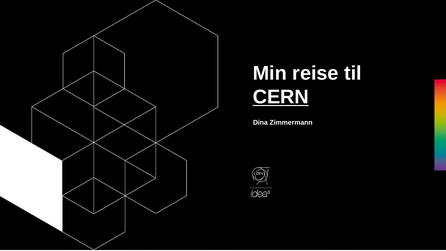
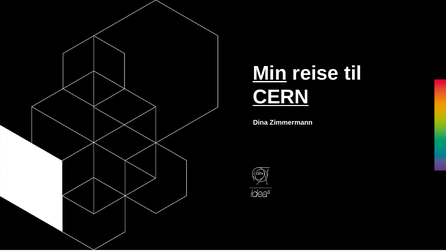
Min underline: none -> present
